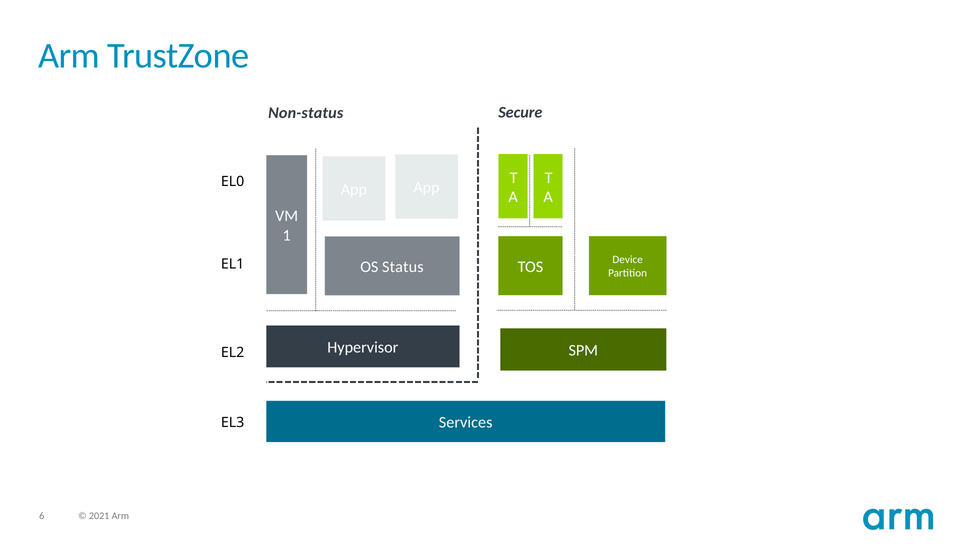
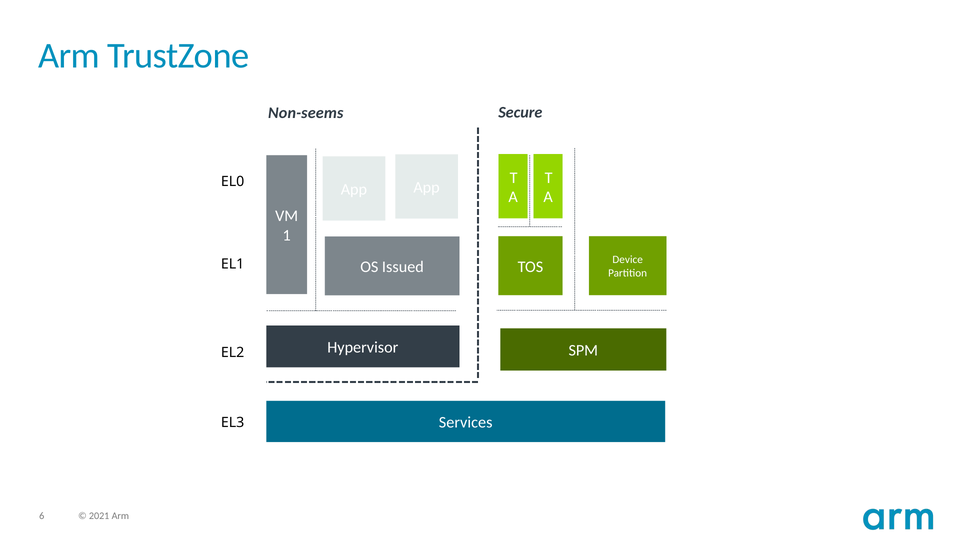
Non-status: Non-status -> Non-seems
Status: Status -> Issued
